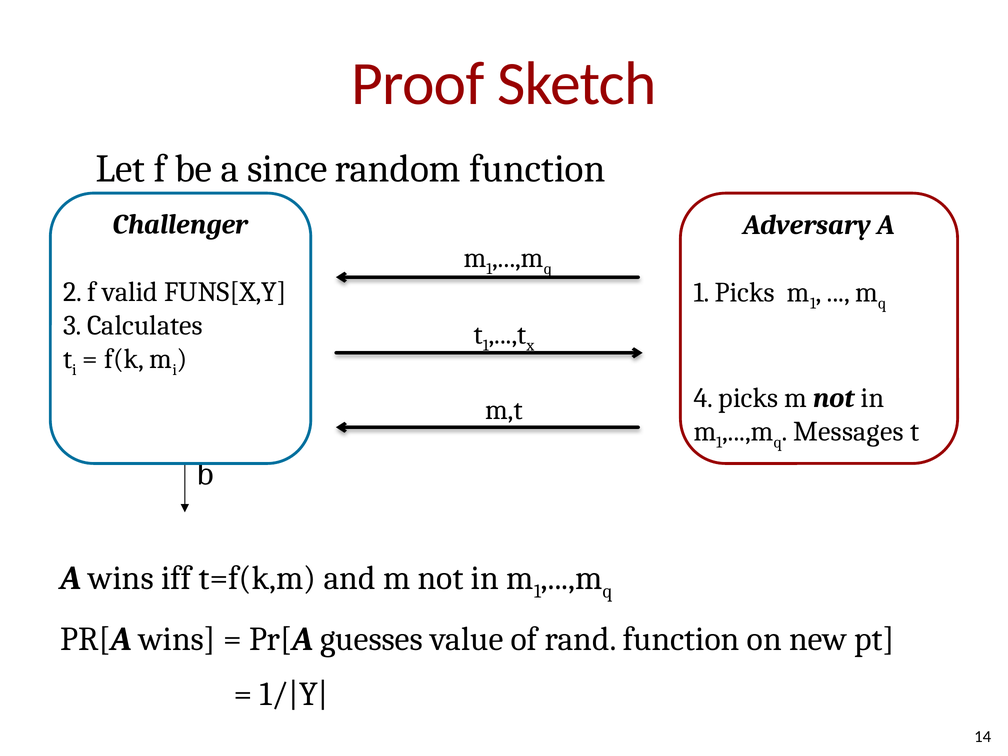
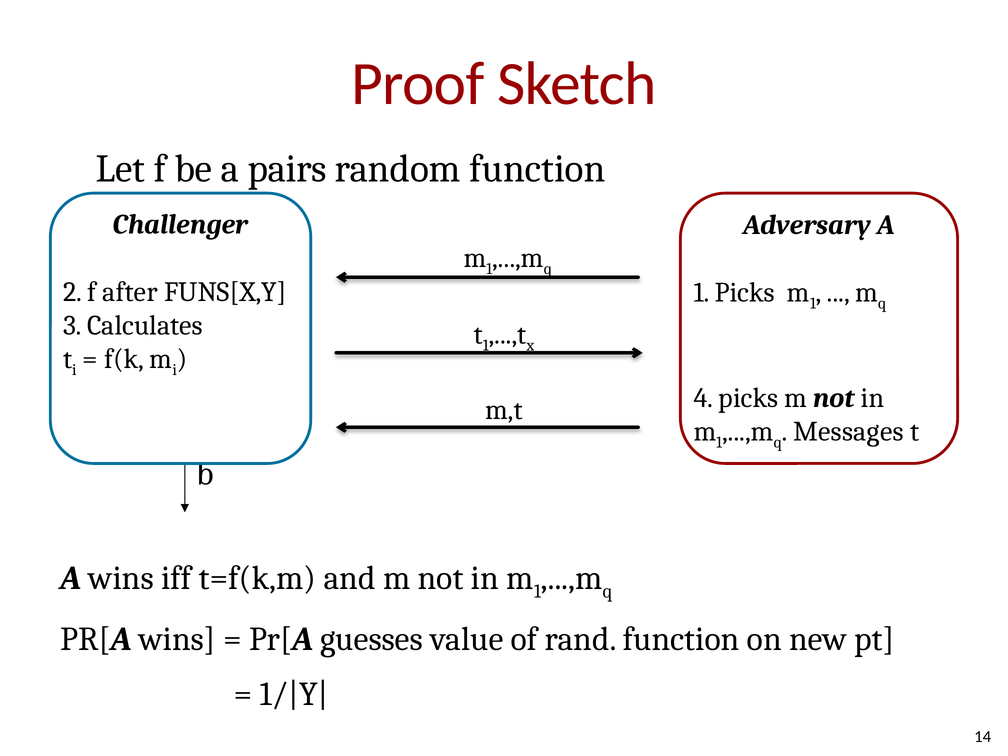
since: since -> pairs
valid: valid -> after
